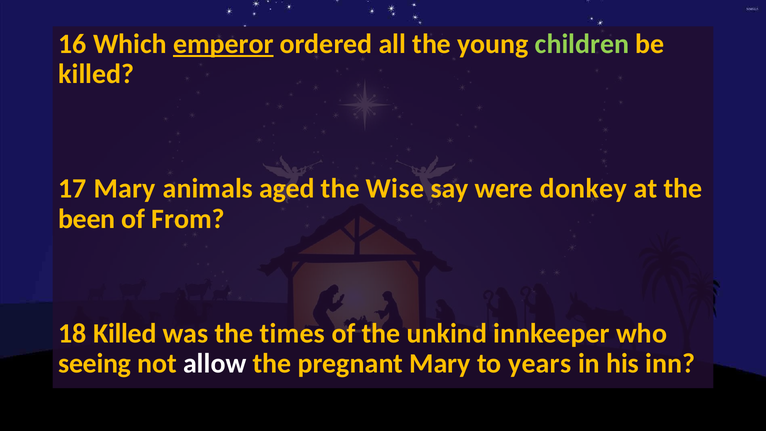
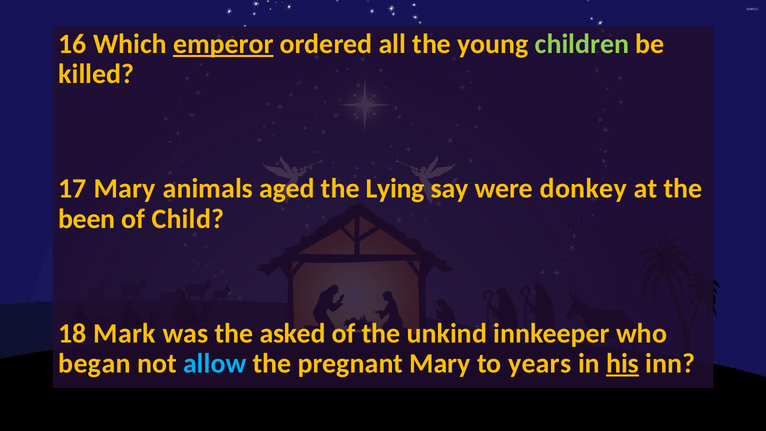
Wise: Wise -> Lying
From: From -> Child
18 Killed: Killed -> Mark
times: times -> asked
seeing: seeing -> began
allow colour: white -> light blue
his underline: none -> present
